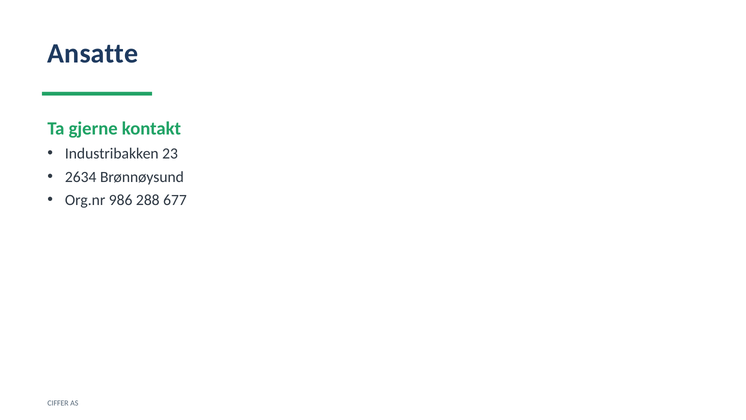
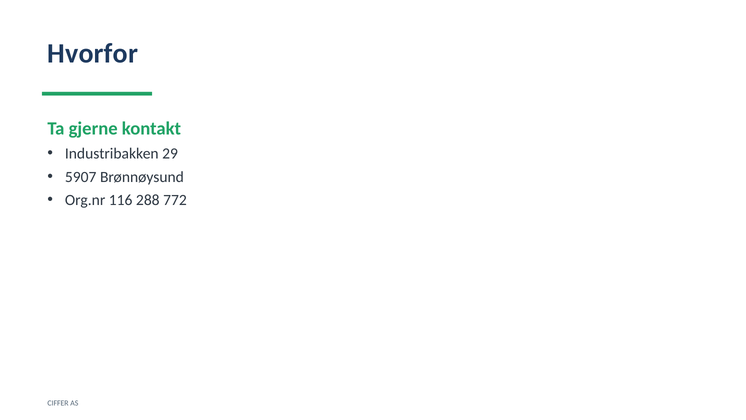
Ansatte: Ansatte -> Hvorfor
23: 23 -> 29
2634: 2634 -> 5907
986: 986 -> 116
677: 677 -> 772
